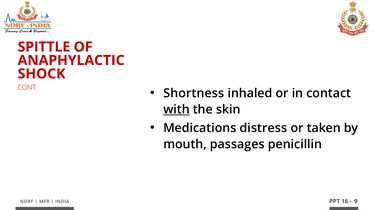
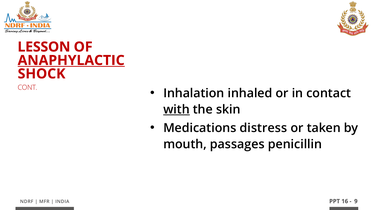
SPITTLE: SPITTLE -> LESSON
ANAPHYLACTIC underline: none -> present
Shortness: Shortness -> Inhalation
